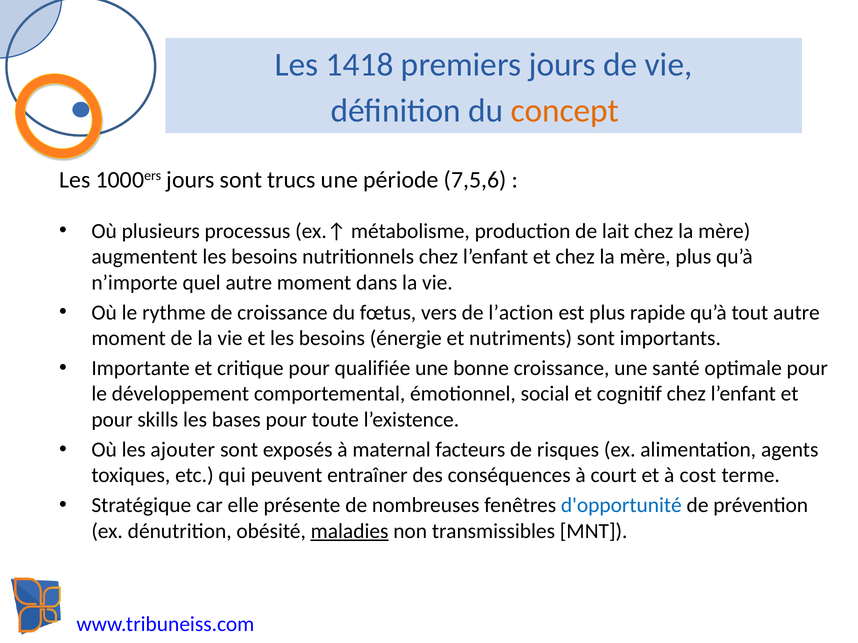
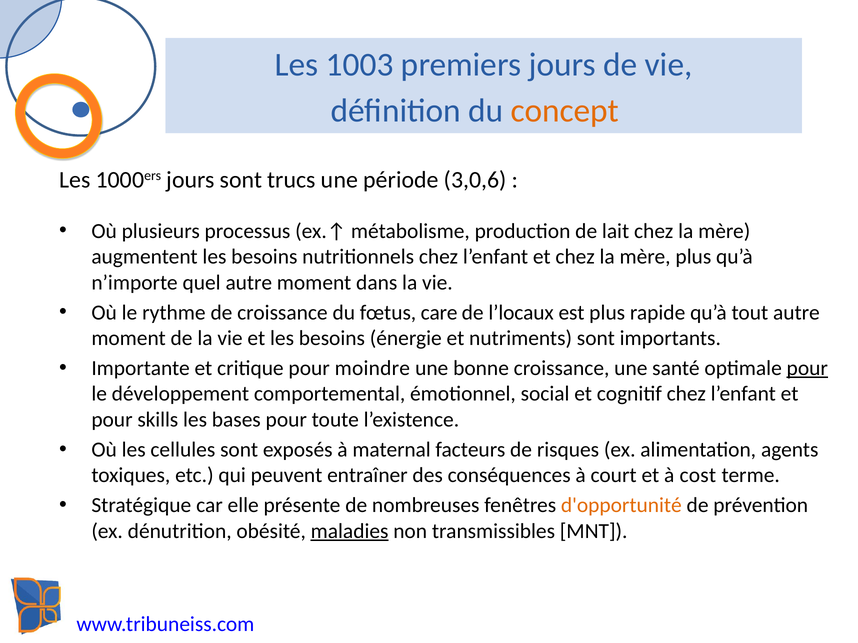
1418: 1418 -> 1003
7,5,6: 7,5,6 -> 3,0,6
vers: vers -> care
l’action: l’action -> l’locaux
qualifiée: qualifiée -> moindre
pour at (807, 368) underline: none -> present
ajouter: ajouter -> cellules
d'opportunité colour: blue -> orange
